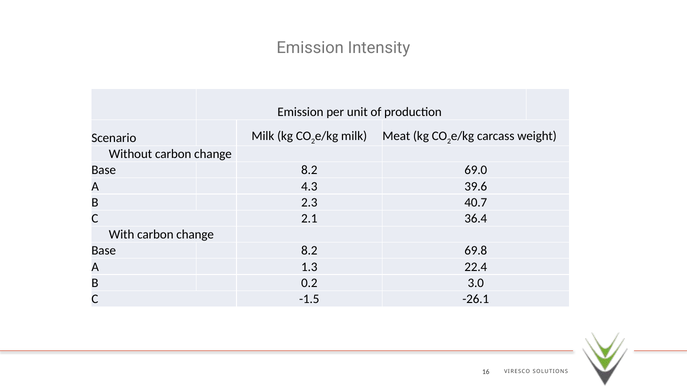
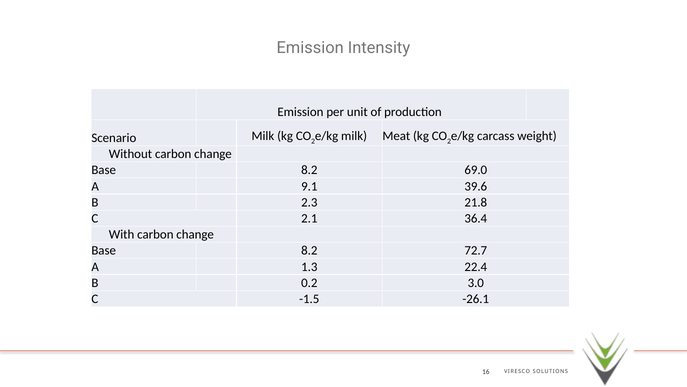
4.3: 4.3 -> 9.1
40.7: 40.7 -> 21.8
69.8: 69.8 -> 72.7
